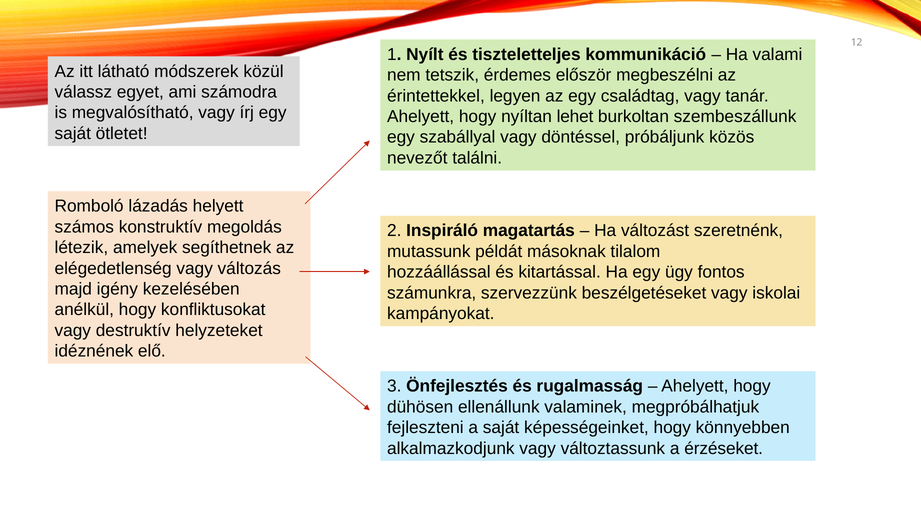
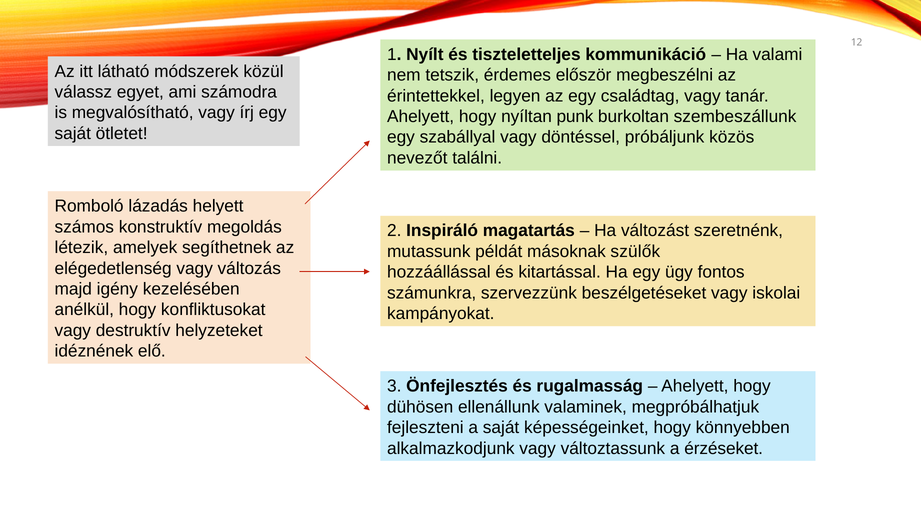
lehet: lehet -> punk
tilalom: tilalom -> szülők
